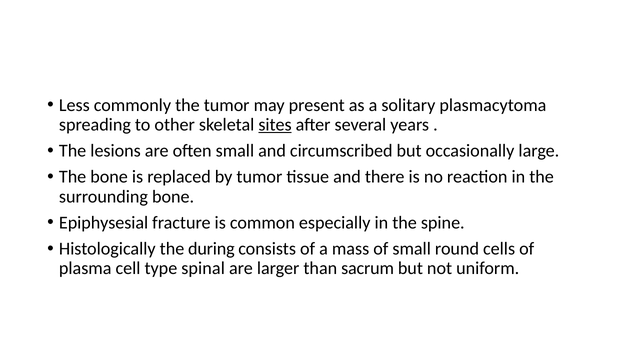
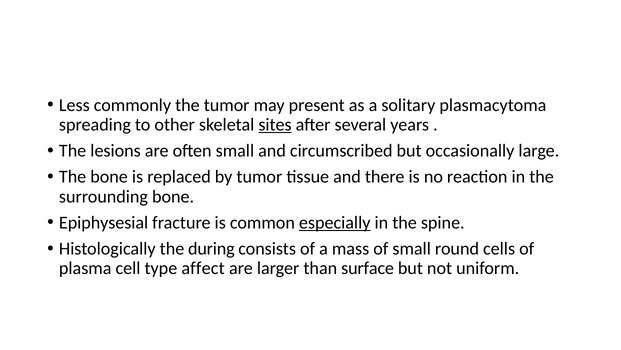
especially underline: none -> present
spinal: spinal -> affect
sacrum: sacrum -> surface
